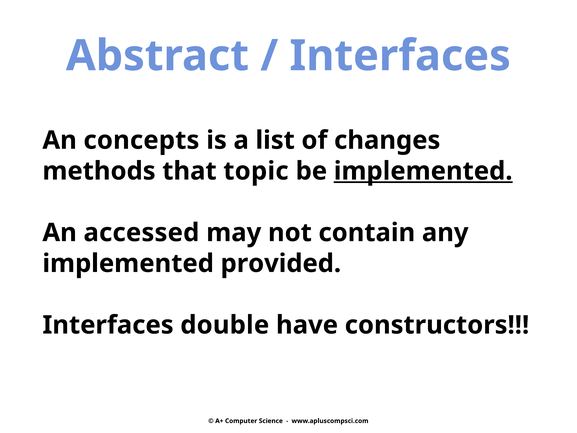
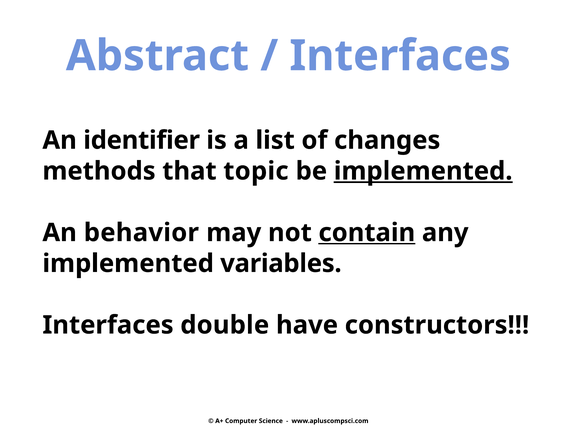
concepts: concepts -> identifier
accessed: accessed -> behavior
contain underline: none -> present
provided: provided -> variables
